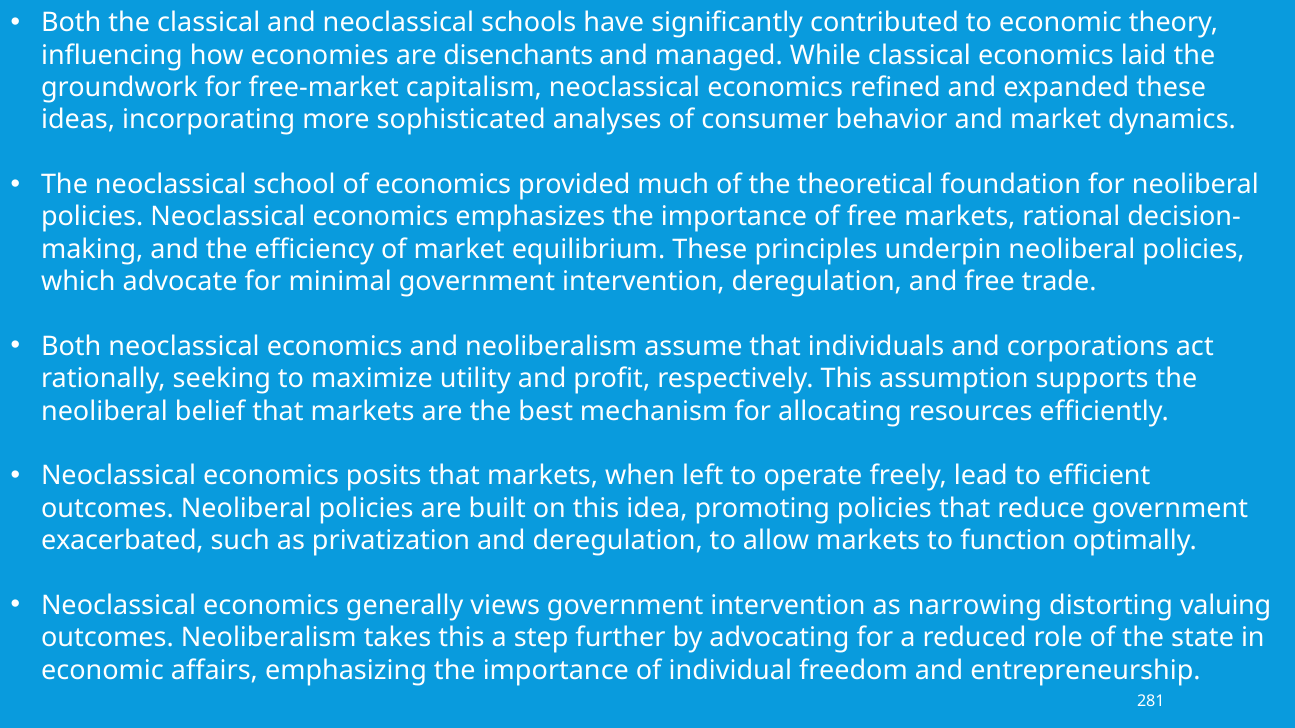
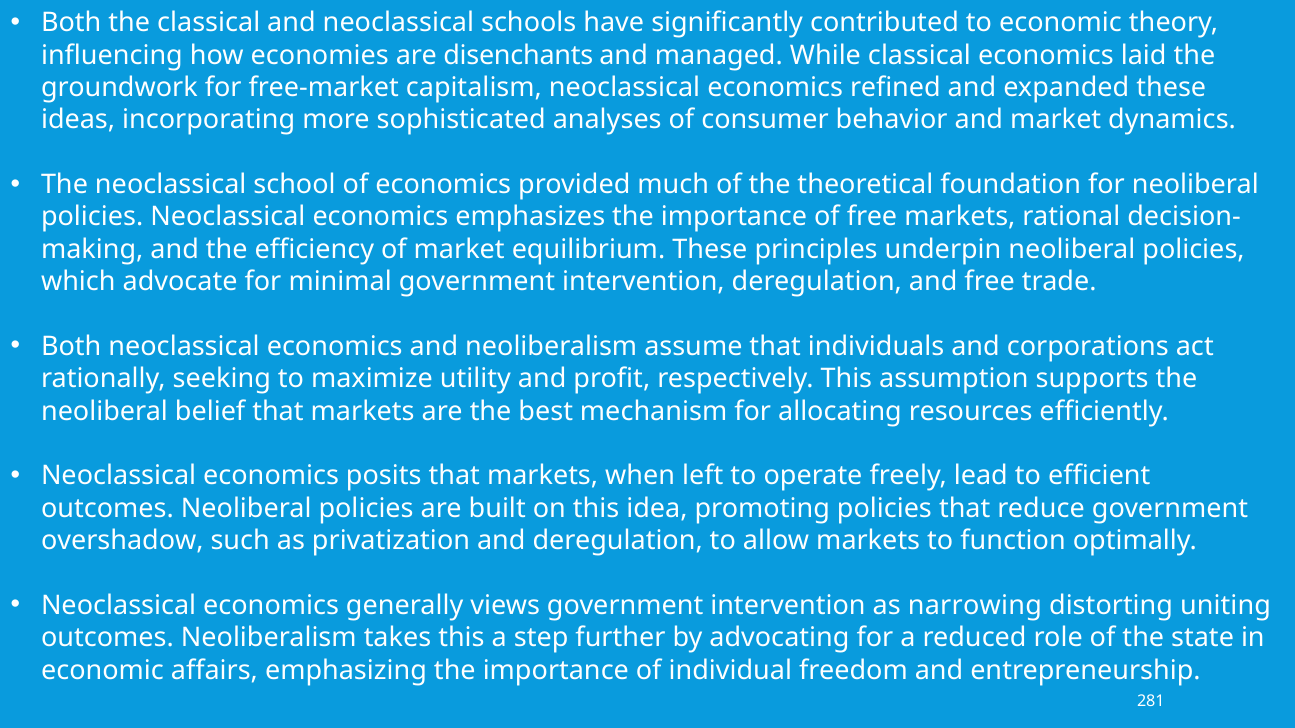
exacerbated: exacerbated -> overshadow
valuing: valuing -> uniting
